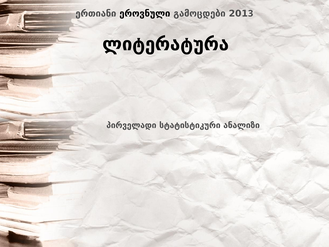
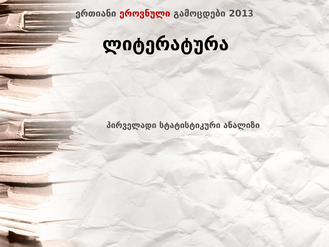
ეროვნული colour: black -> red
